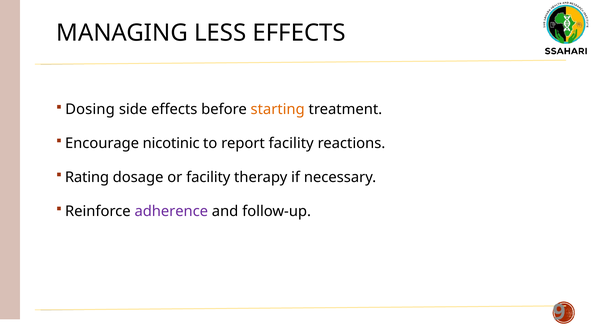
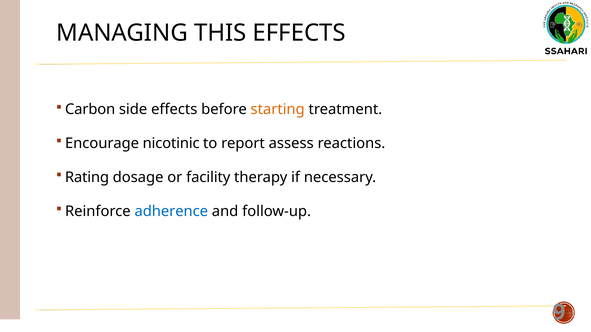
LESS: LESS -> THIS
Dosing: Dosing -> Carbon
report facility: facility -> assess
adherence colour: purple -> blue
